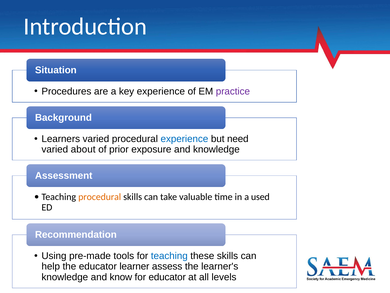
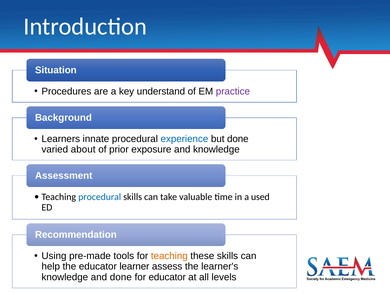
key experience: experience -> understand
Learners varied: varied -> innate
but need: need -> done
procedural at (100, 197) colour: orange -> blue
teaching at (169, 256) colour: blue -> orange
and know: know -> done
